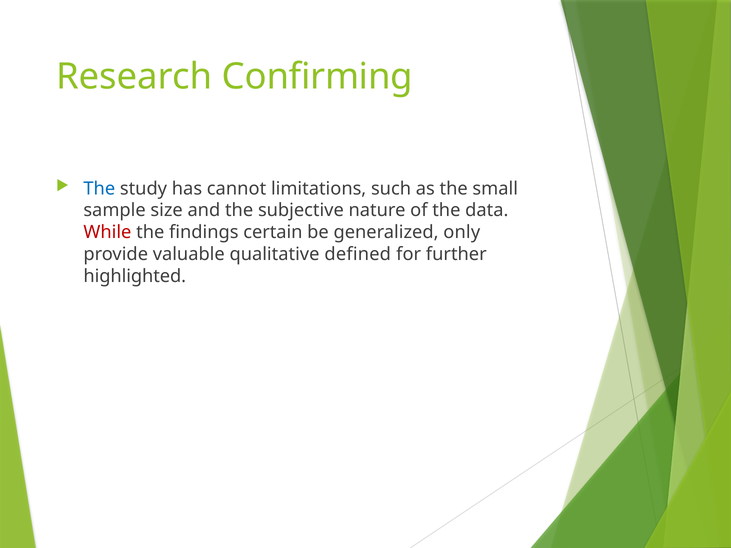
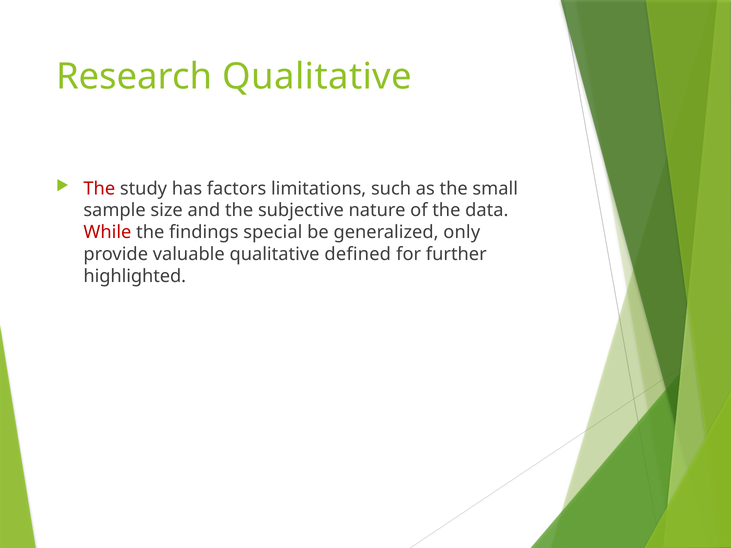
Research Confirming: Confirming -> Qualitative
The at (99, 189) colour: blue -> red
cannot: cannot -> factors
certain: certain -> special
